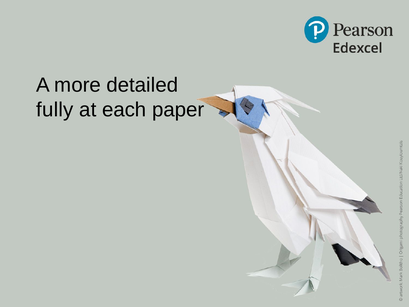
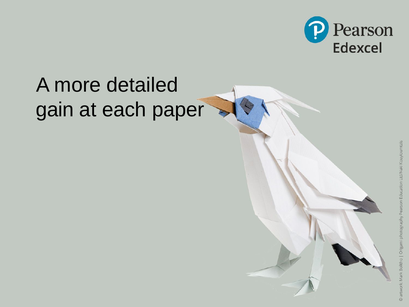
fully: fully -> gain
